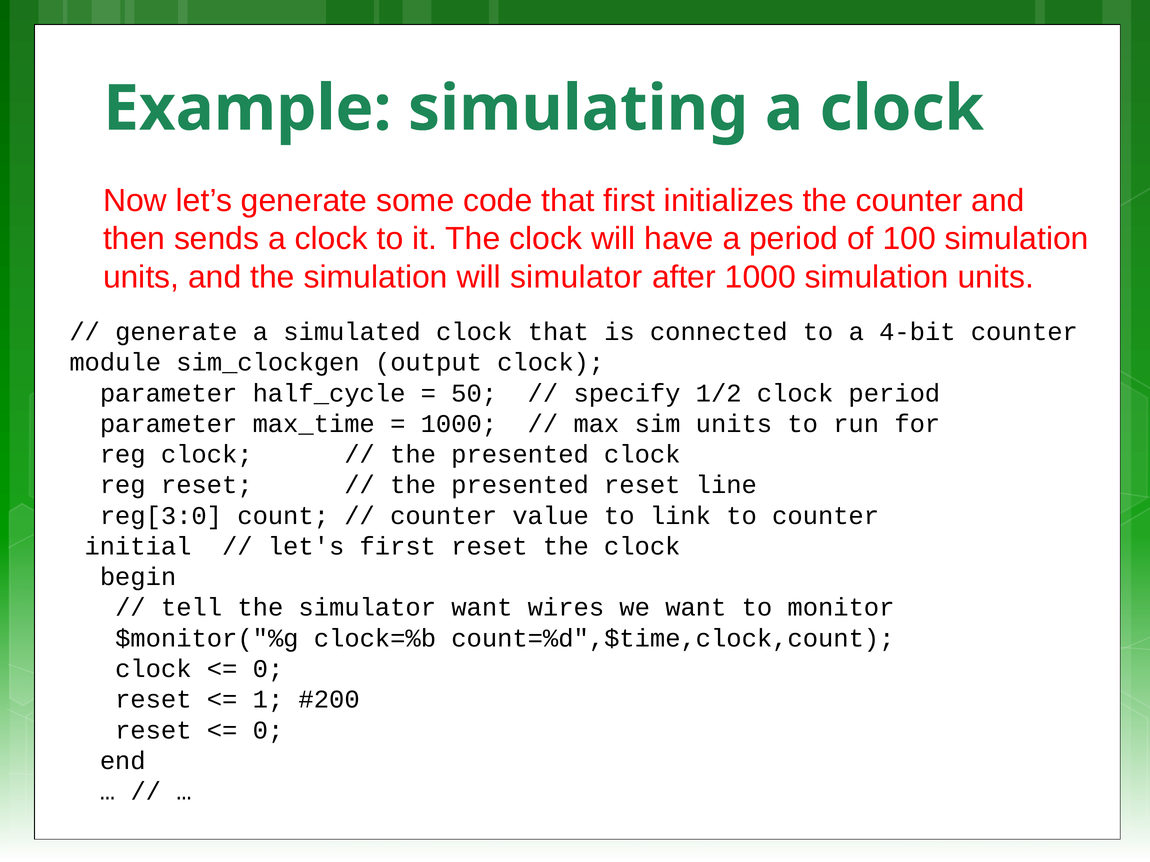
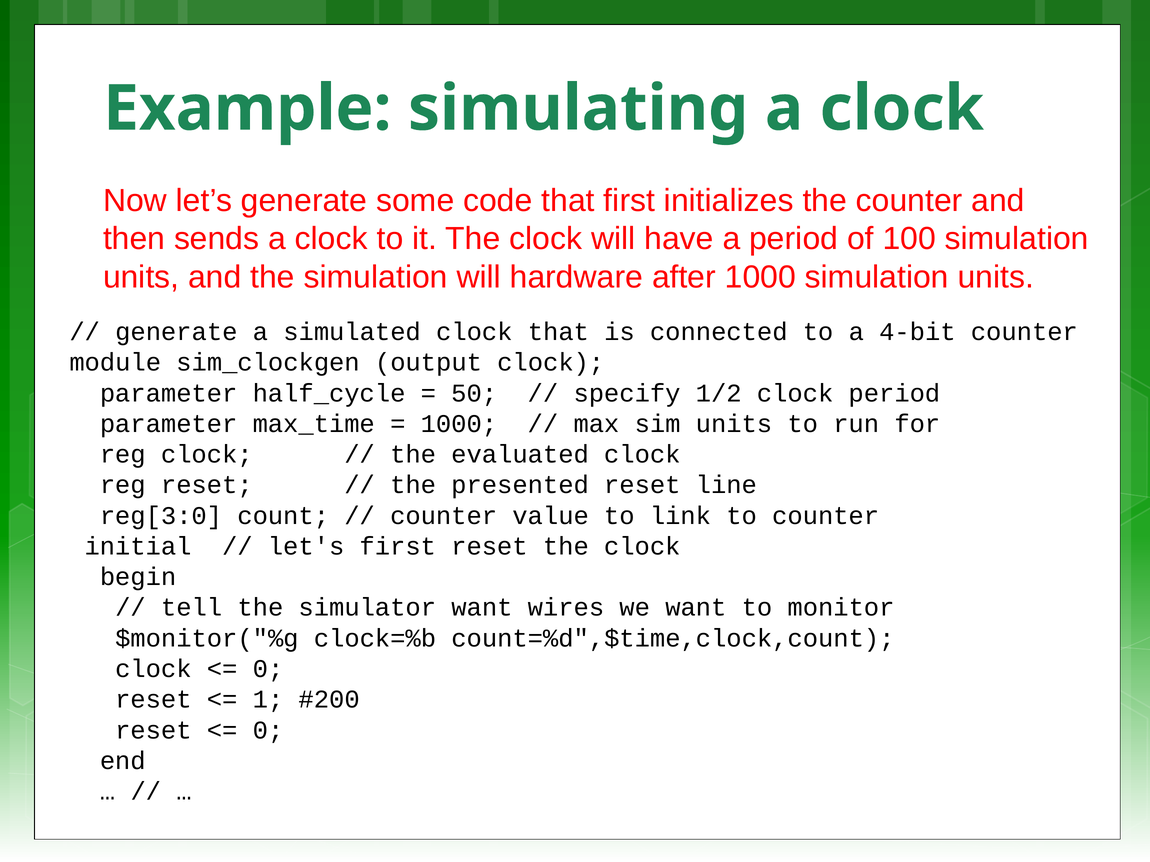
will simulator: simulator -> hardware
presented at (520, 455): presented -> evaluated
